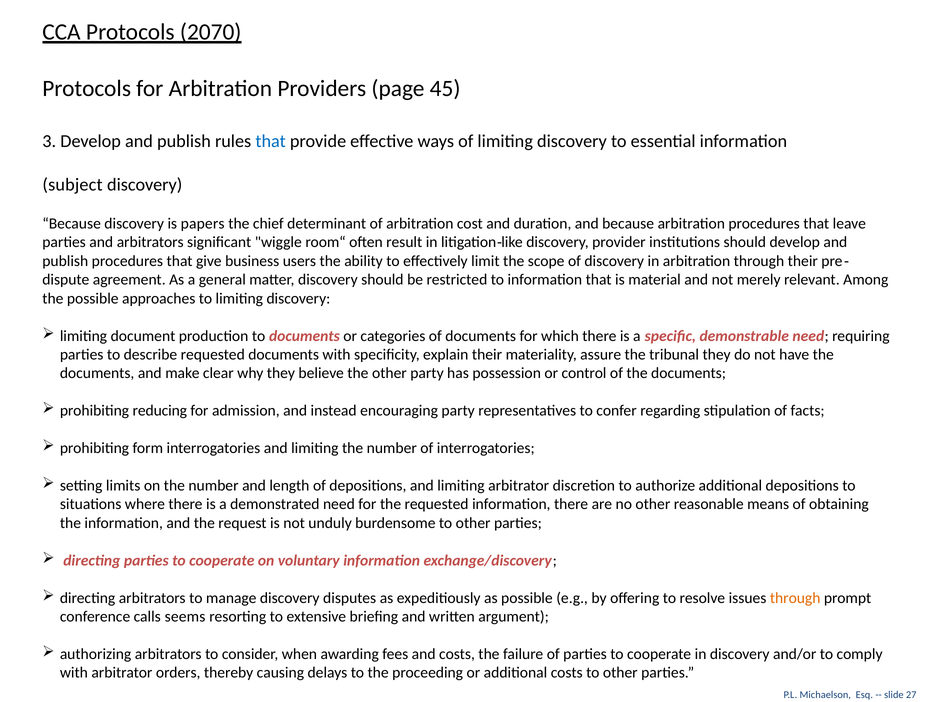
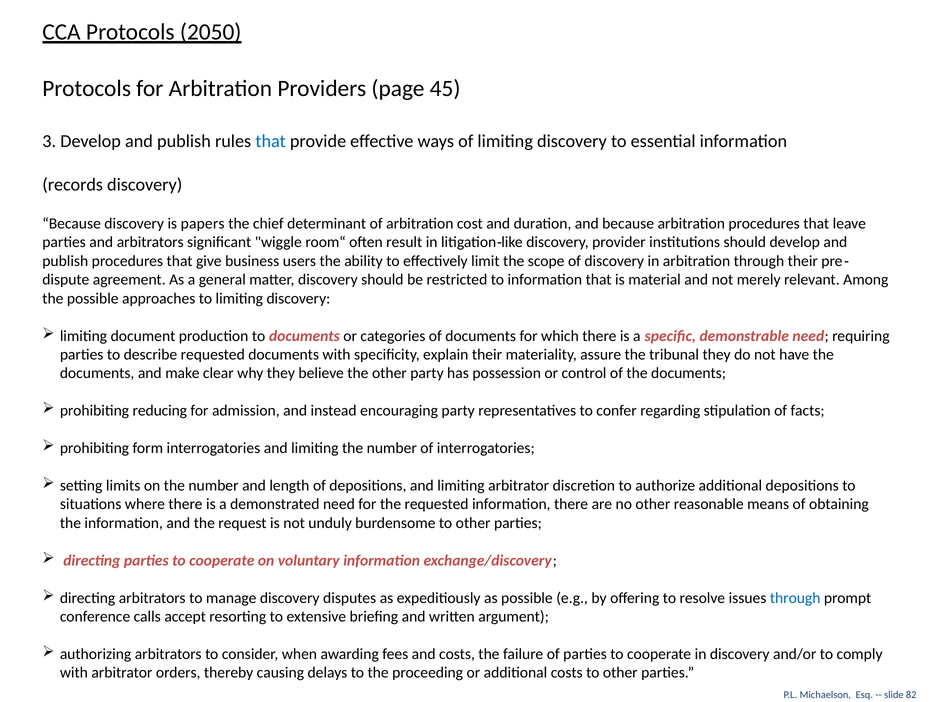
2070: 2070 -> 2050
subject: subject -> records
through at (795, 598) colour: orange -> blue
seems: seems -> accept
27: 27 -> 82
